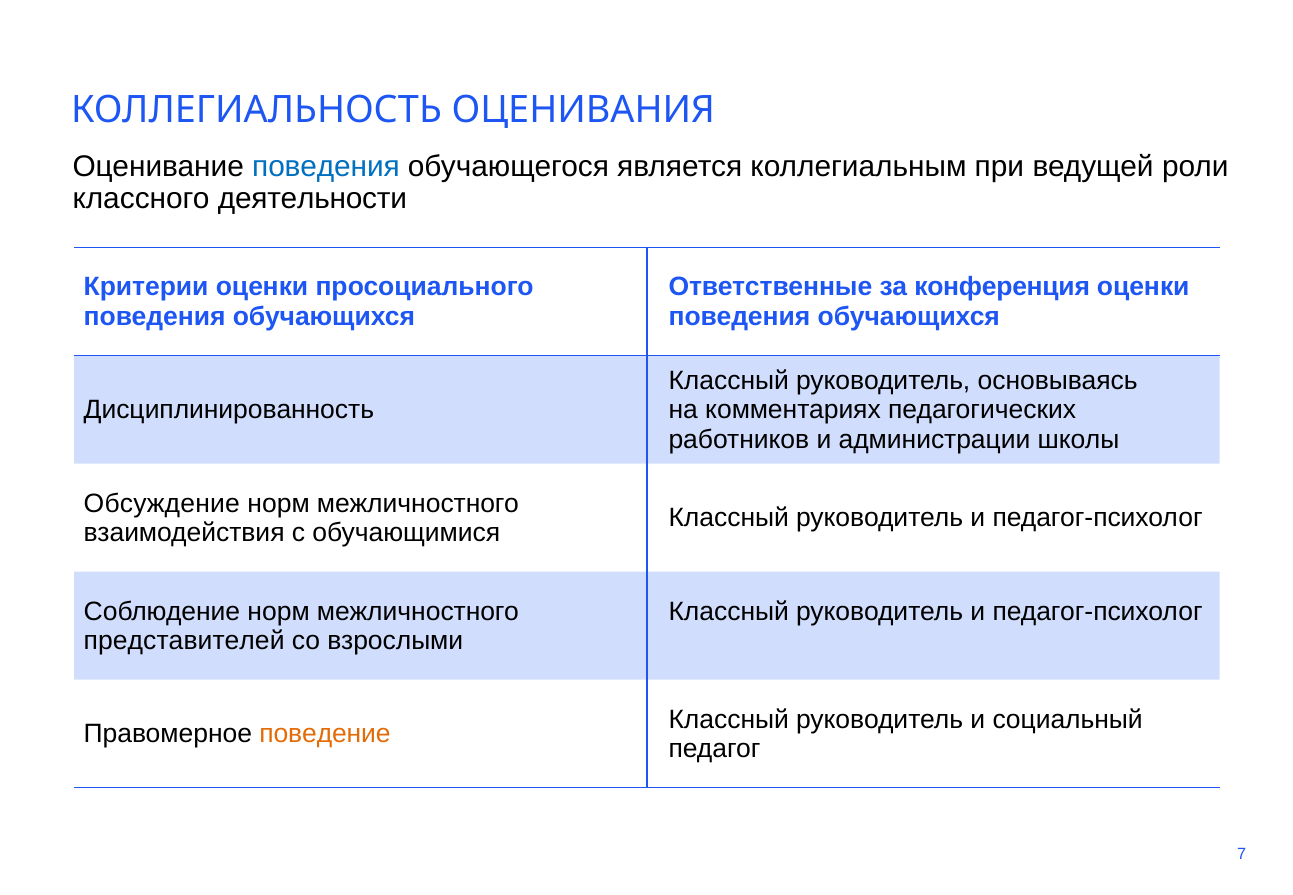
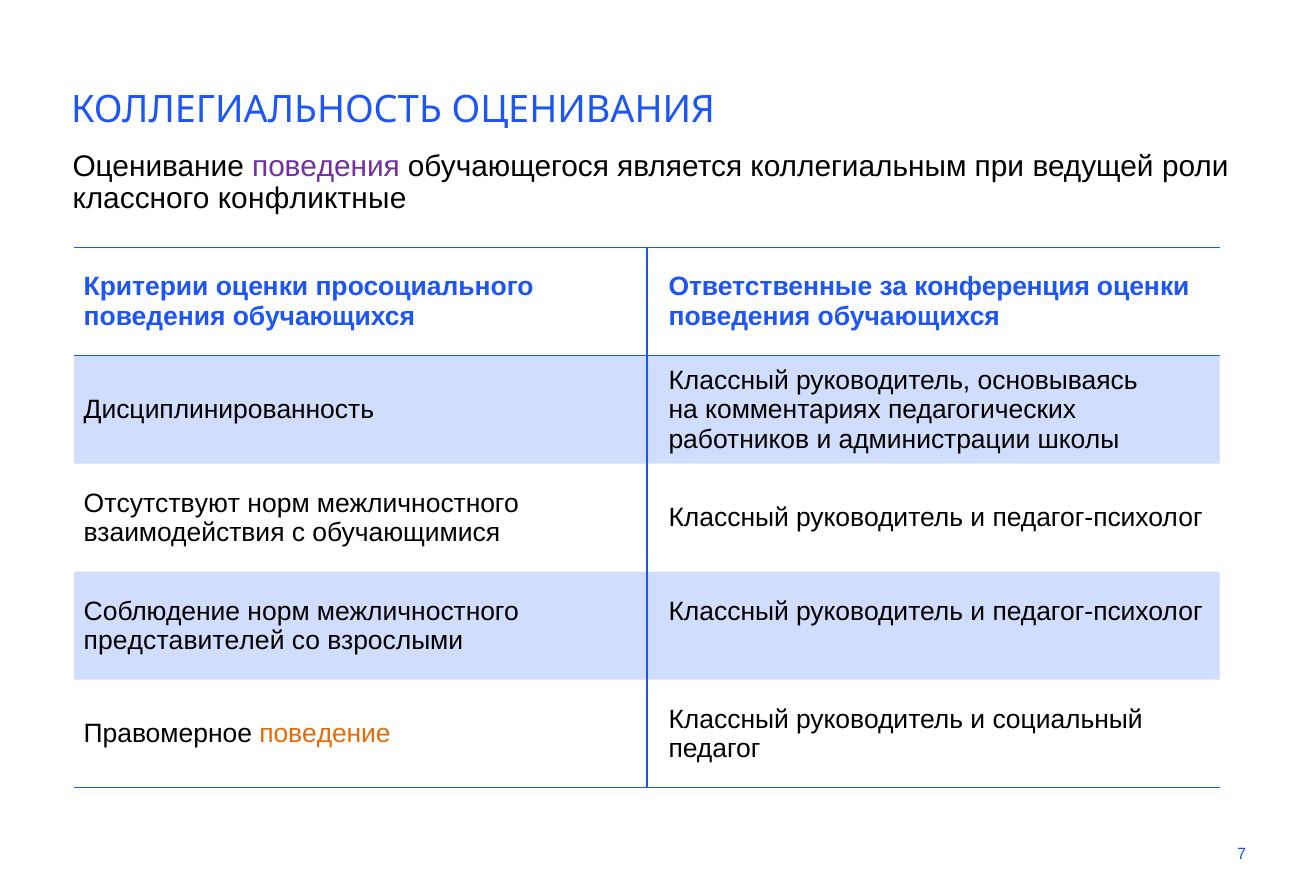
поведения at (326, 167) colour: blue -> purple
деятельности: деятельности -> конфликтные
Обсуждение: Обсуждение -> Отсутствуют
